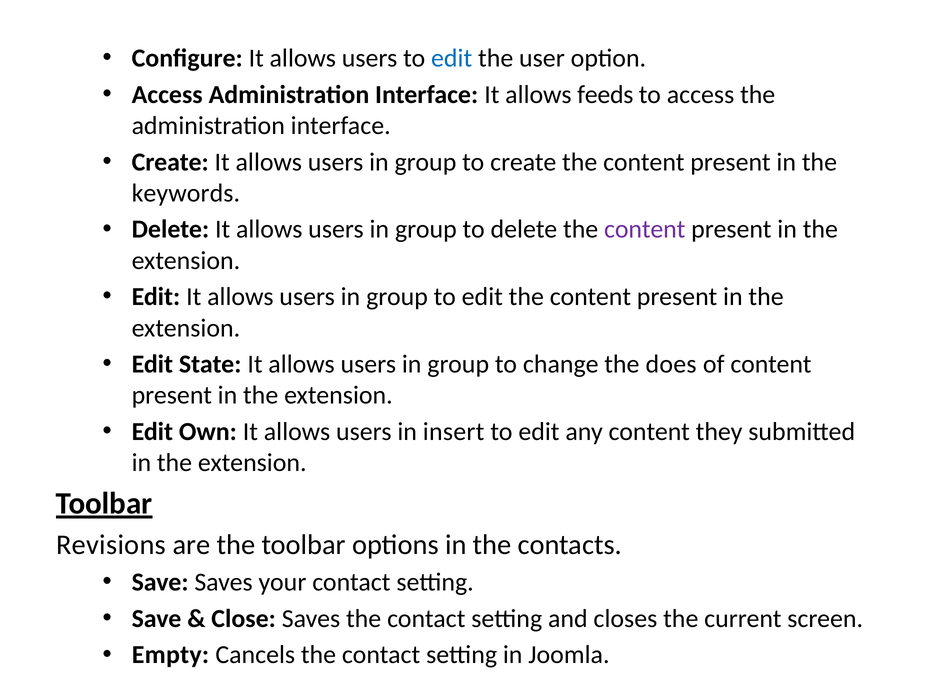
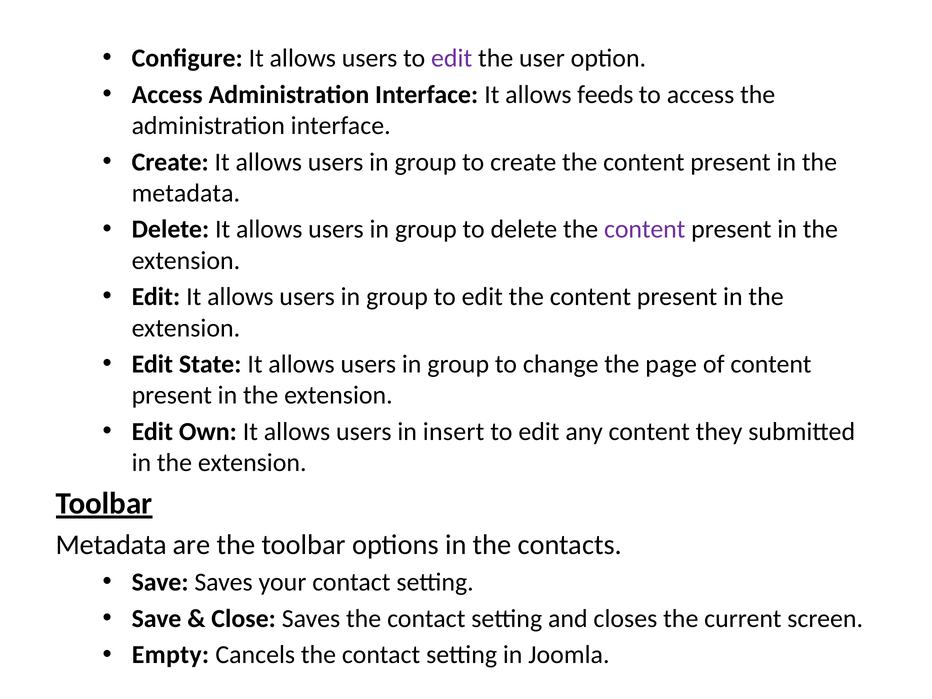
edit at (452, 58) colour: blue -> purple
keywords at (186, 193): keywords -> metadata
does: does -> page
Revisions at (111, 545): Revisions -> Metadata
